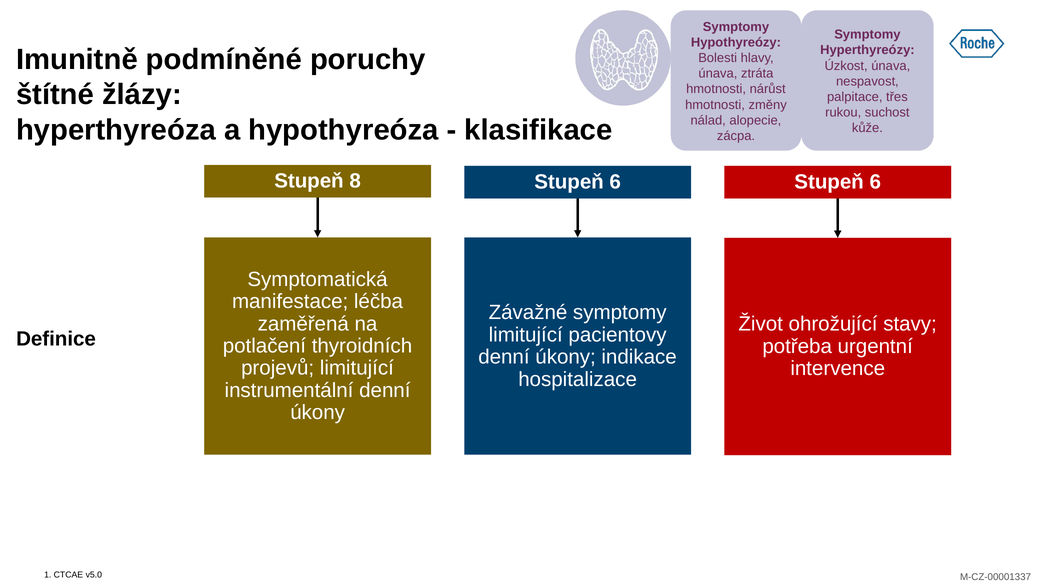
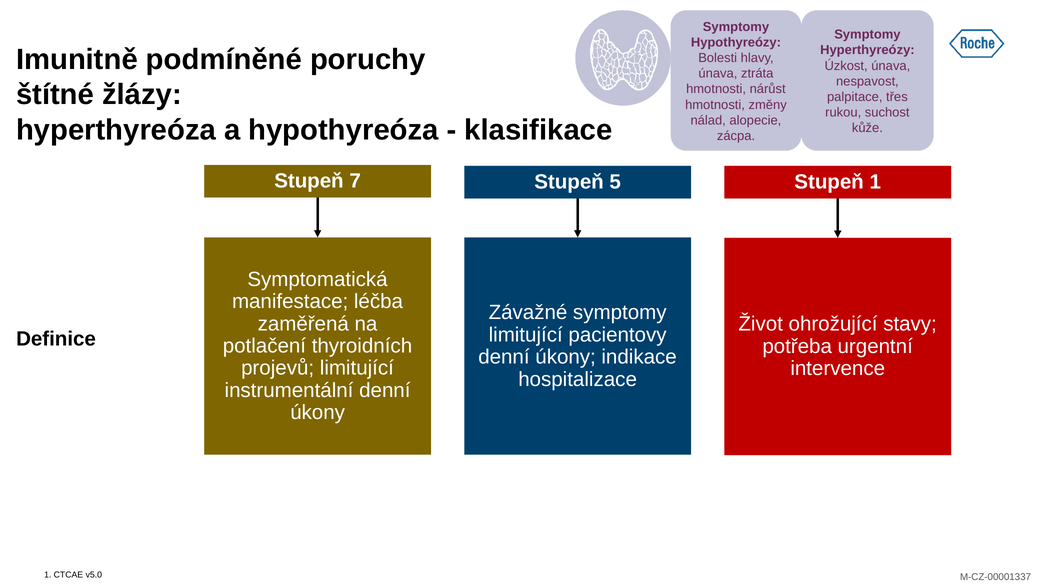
8: 8 -> 7
6 at (615, 182): 6 -> 5
6 at (875, 182): 6 -> 1
